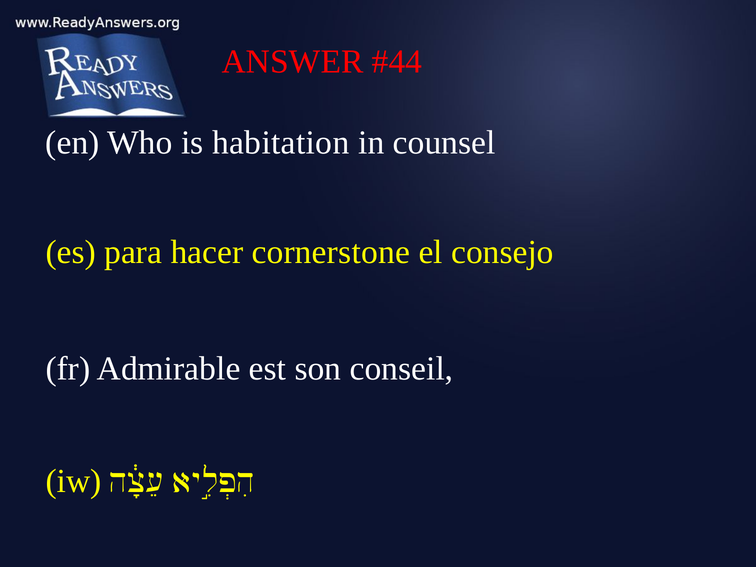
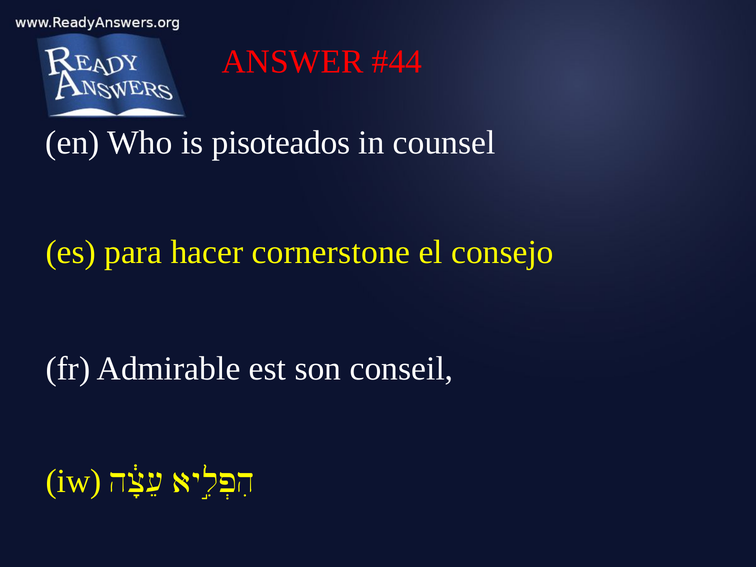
habitation: habitation -> pisoteados
